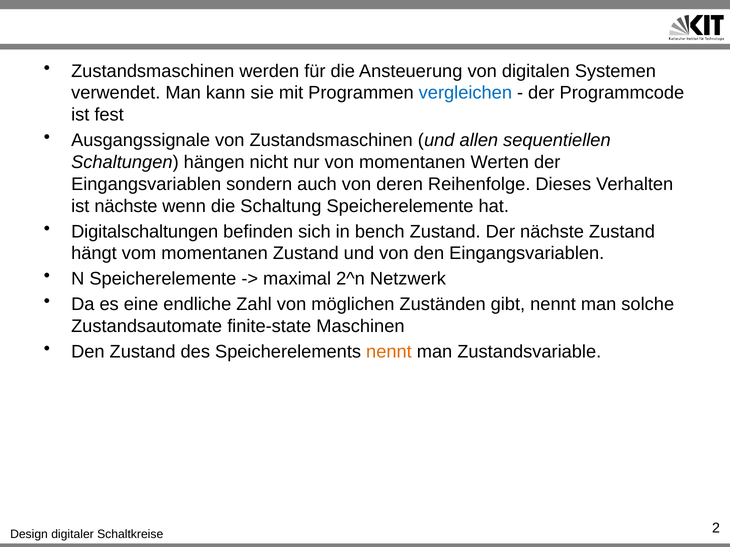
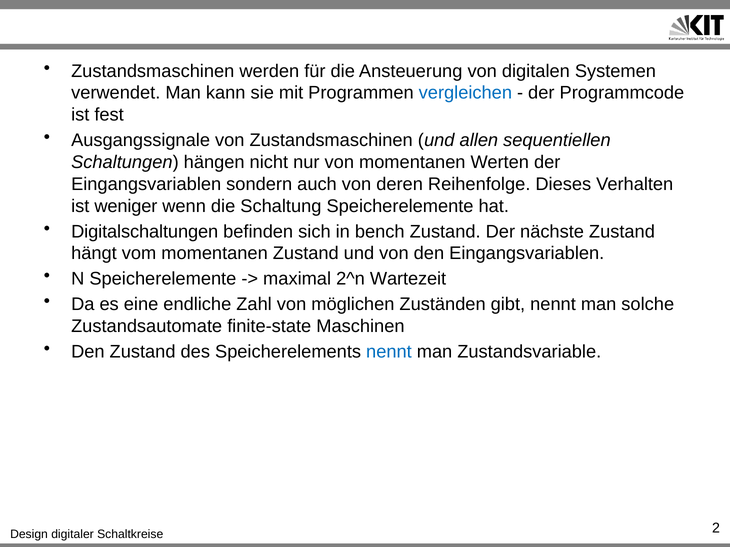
ist nächste: nächste -> weniger
Netzwerk: Netzwerk -> Wartezeit
nennt at (389, 352) colour: orange -> blue
